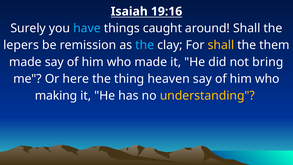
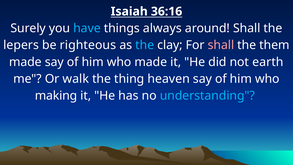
19:16: 19:16 -> 36:16
caught: caught -> always
remission: remission -> righteous
shall at (221, 45) colour: yellow -> pink
bring: bring -> earth
here: here -> walk
understanding colour: yellow -> light blue
